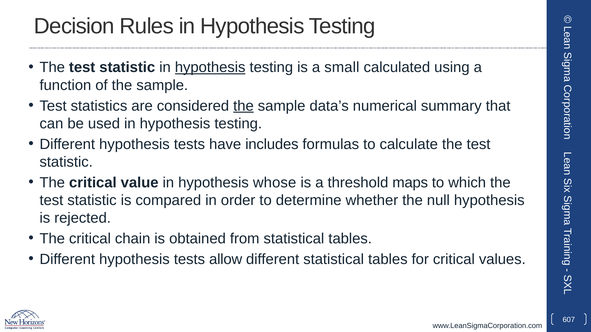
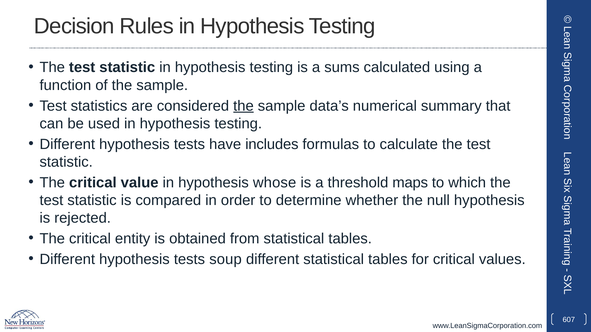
hypothesis at (210, 68) underline: present -> none
small: small -> sums
chain: chain -> entity
allow: allow -> soup
